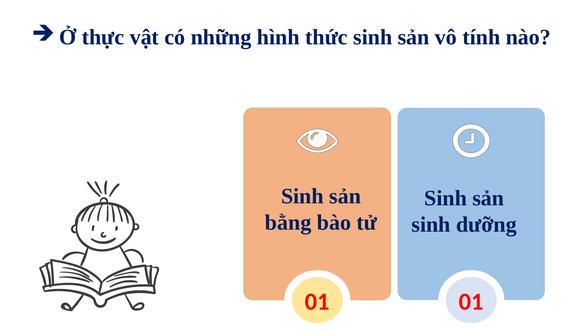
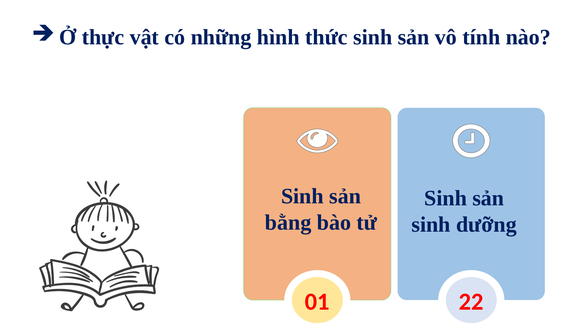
01 01: 01 -> 22
